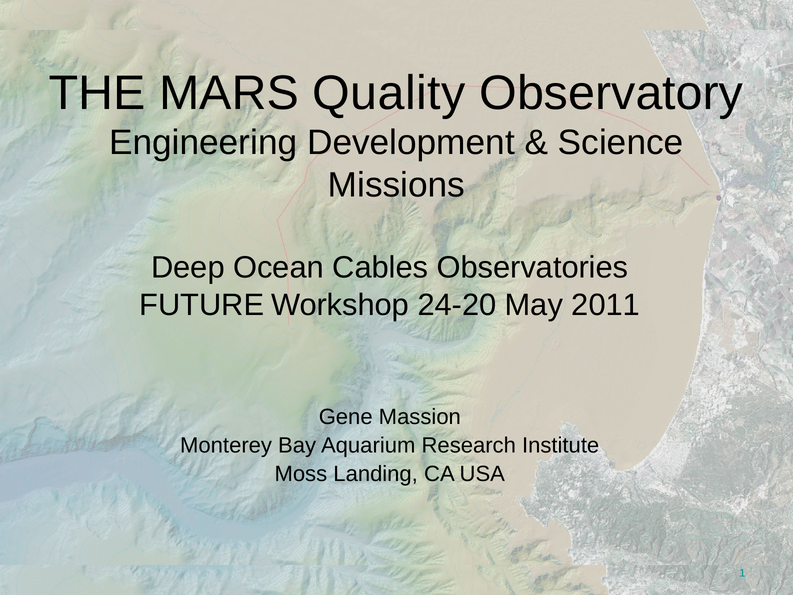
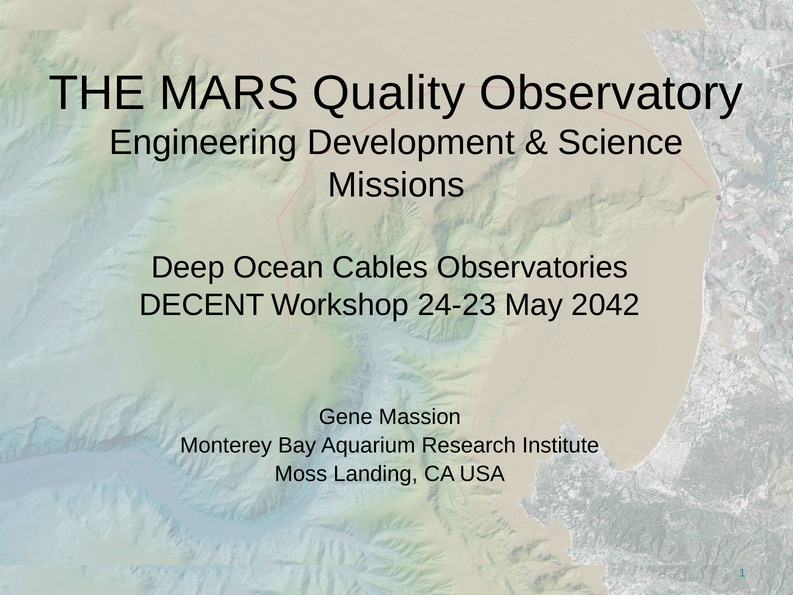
FUTURE: FUTURE -> DECENT
24-20: 24-20 -> 24-23
2011: 2011 -> 2042
